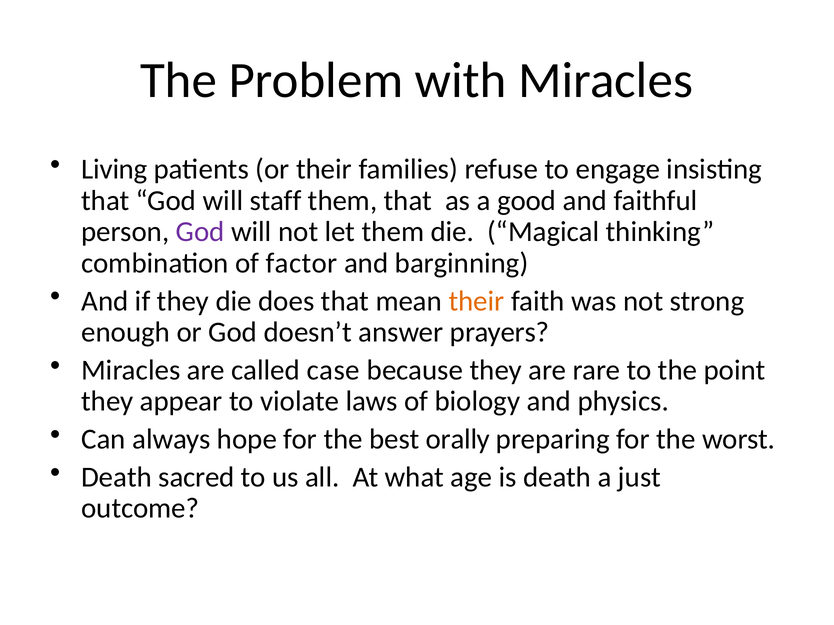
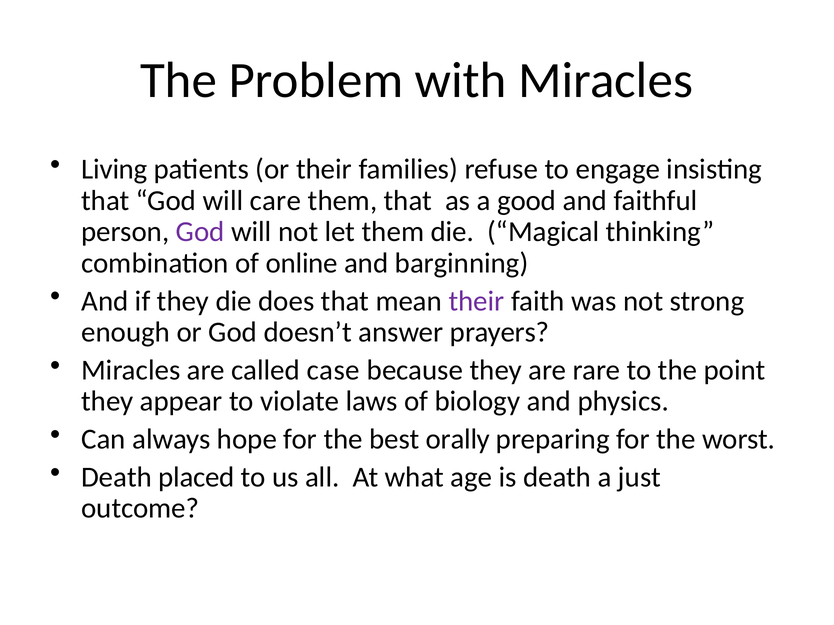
staff: staff -> care
factor: factor -> online
their at (477, 301) colour: orange -> purple
sacred: sacred -> placed
